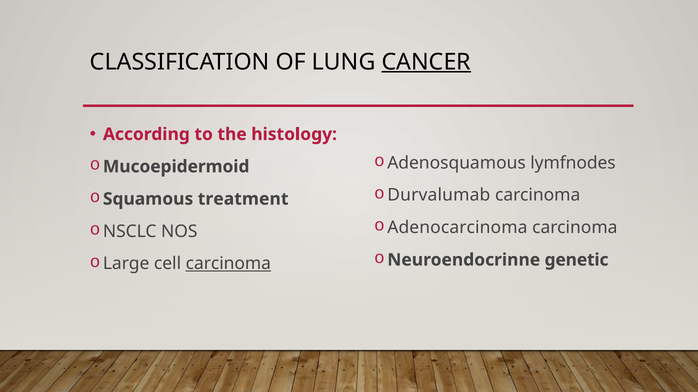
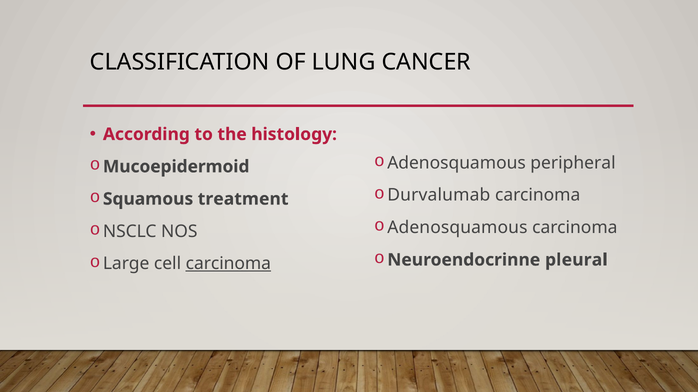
CANCER underline: present -> none
lymfnodes: lymfnodes -> peripheral
Adenocarcinoma at (457, 228): Adenocarcinoma -> Adenosquamous
genetic: genetic -> pleural
